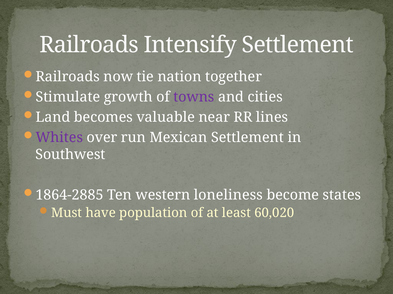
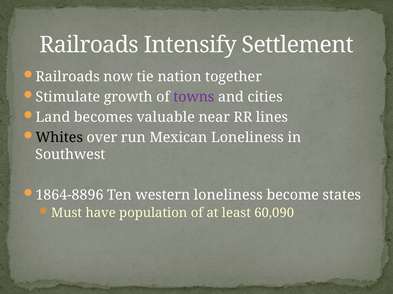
Whites colour: purple -> black
Mexican Settlement: Settlement -> Loneliness
1864-2885: 1864-2885 -> 1864-8896
60,020: 60,020 -> 60,090
